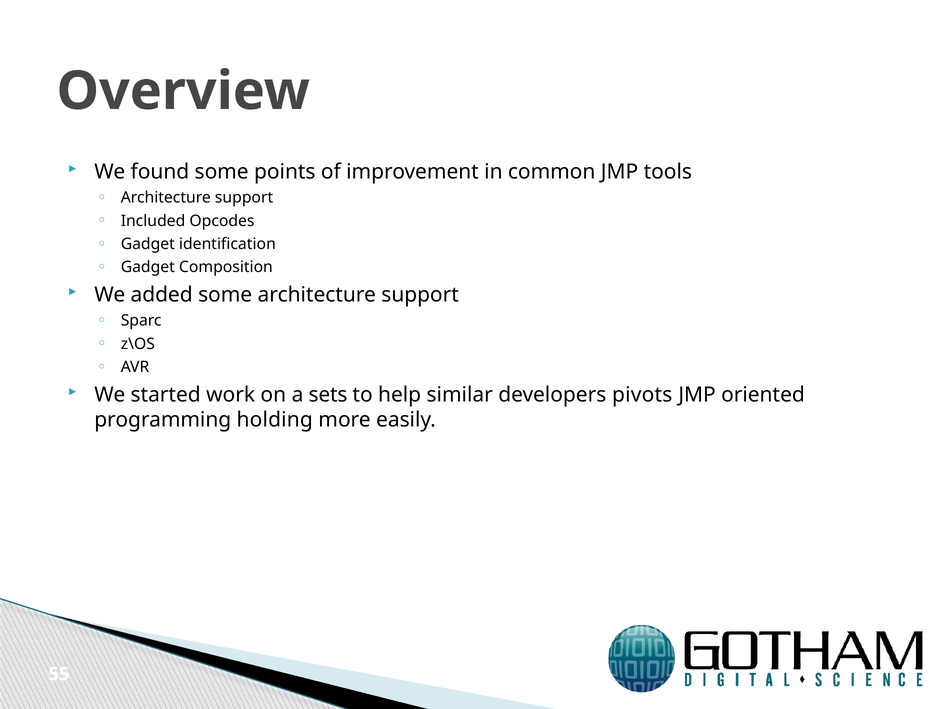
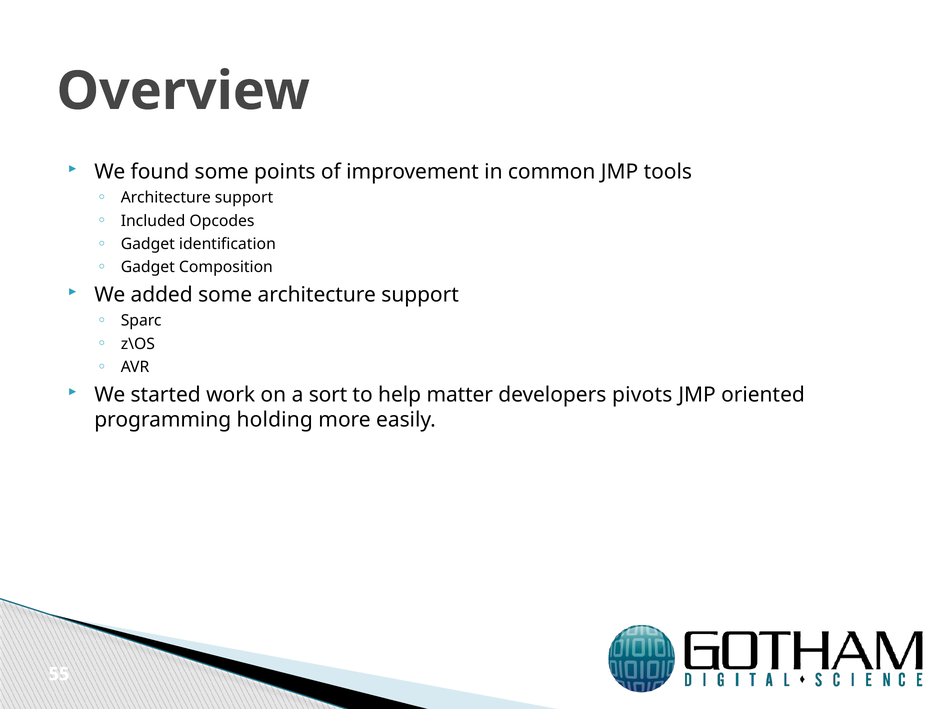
sets: sets -> sort
similar: similar -> matter
